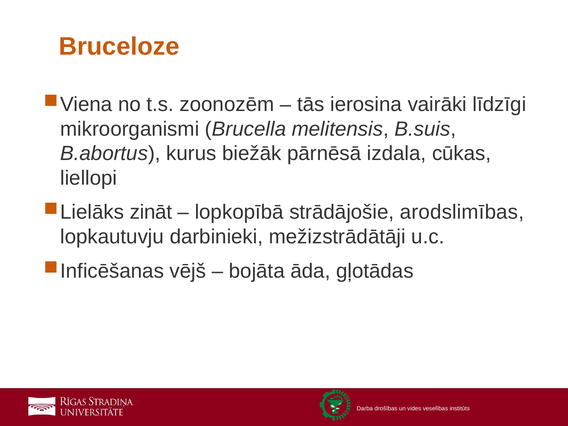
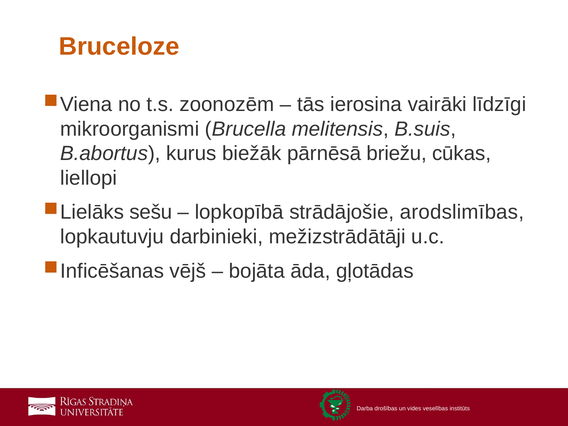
izdala: izdala -> briežu
zināt: zināt -> sešu
